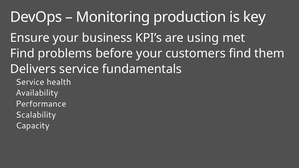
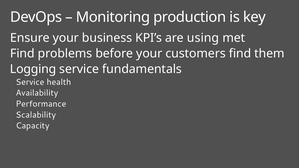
Delivers: Delivers -> Logging
